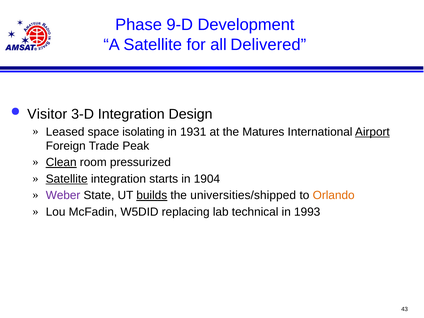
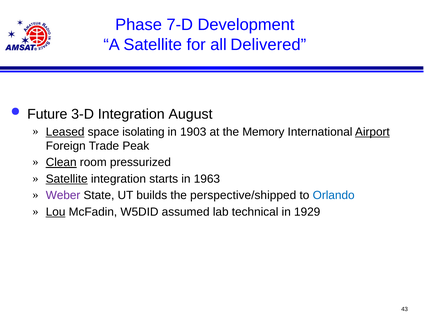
9-D: 9-D -> 7-D
Visitor: Visitor -> Future
Design: Design -> August
Leased underline: none -> present
1931: 1931 -> 1903
Matures: Matures -> Memory
1904: 1904 -> 1963
builds underline: present -> none
universities/shipped: universities/shipped -> perspective/shipped
Orlando colour: orange -> blue
Lou underline: none -> present
replacing: replacing -> assumed
1993: 1993 -> 1929
